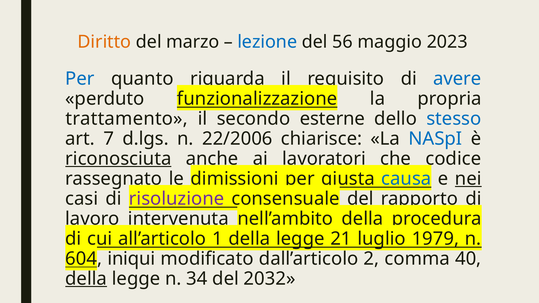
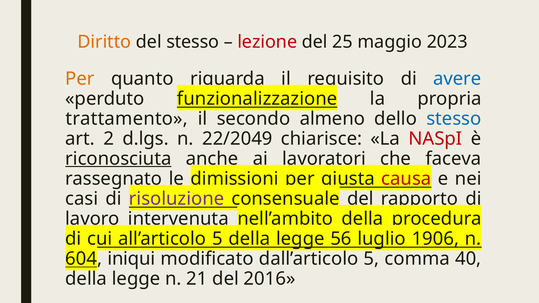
del marzo: marzo -> stesso
lezione colour: blue -> red
56: 56 -> 25
Per at (80, 79) colour: blue -> orange
esterne: esterne -> almeno
7: 7 -> 2
22/2006: 22/2006 -> 22/2049
NASpI colour: blue -> red
codice: codice -> faceva
causa colour: blue -> red
nei underline: present -> none
all’articolo 1: 1 -> 5
21: 21 -> 56
1979: 1979 -> 1906
dall’articolo 2: 2 -> 5
della at (86, 279) underline: present -> none
34: 34 -> 21
2032: 2032 -> 2016
